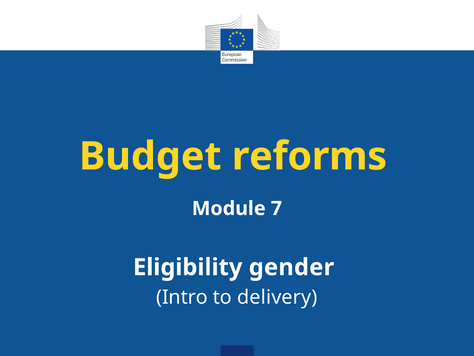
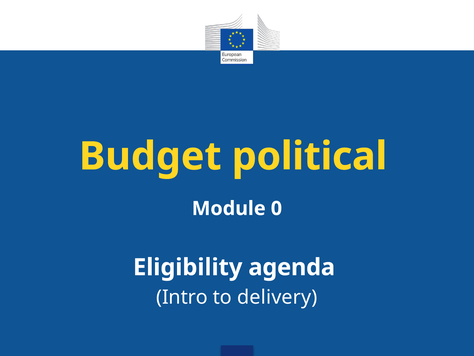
reforms: reforms -> political
7: 7 -> 0
gender: gender -> agenda
